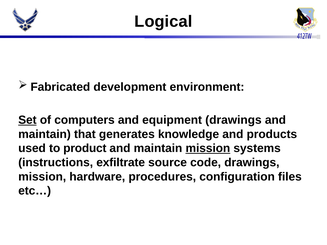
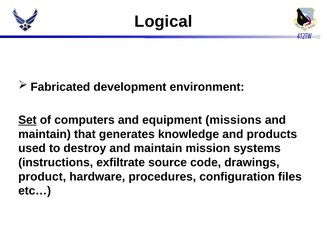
equipment drawings: drawings -> missions
product: product -> destroy
mission at (208, 148) underline: present -> none
mission at (42, 177): mission -> product
